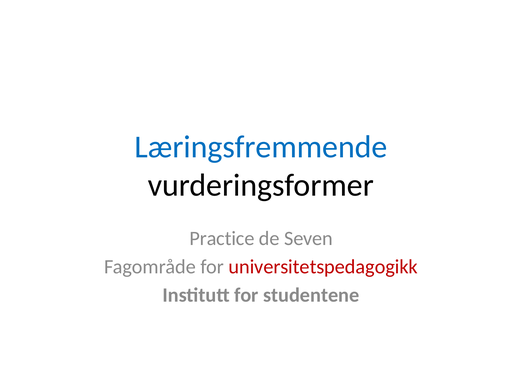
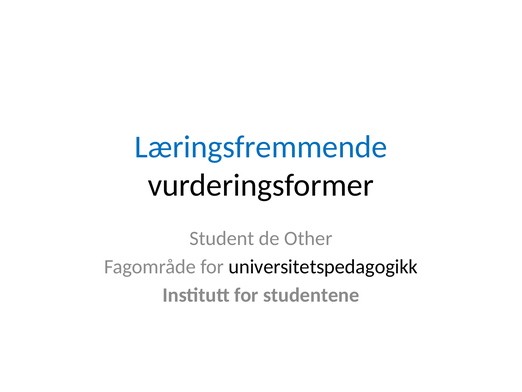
Practice: Practice -> Student
Seven: Seven -> Other
universitetspedagogikk colour: red -> black
